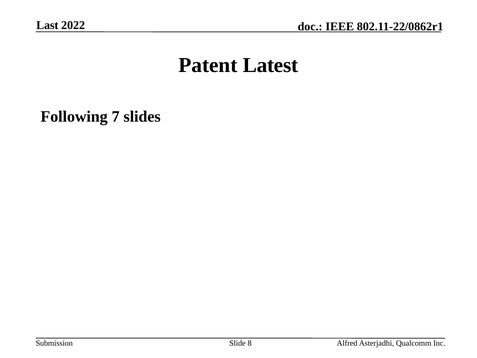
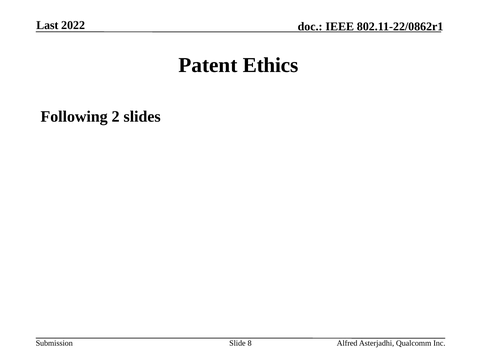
Latest: Latest -> Ethics
7: 7 -> 2
